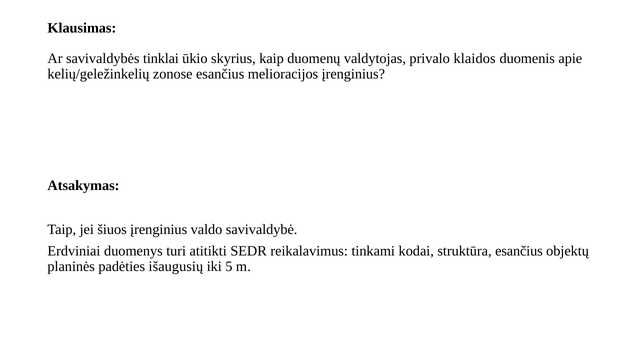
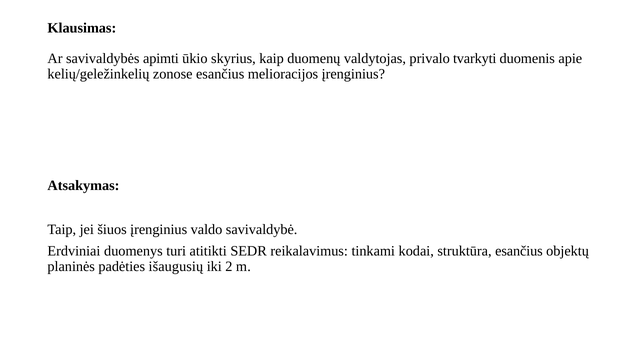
tinklai: tinklai -> apimti
klaidos: klaidos -> tvarkyti
5: 5 -> 2
